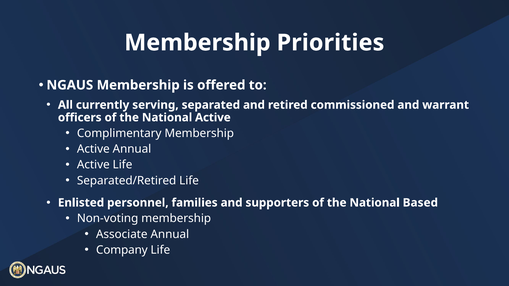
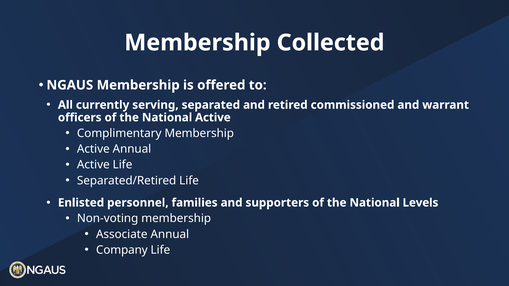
Priorities: Priorities -> Collected
Based: Based -> Levels
